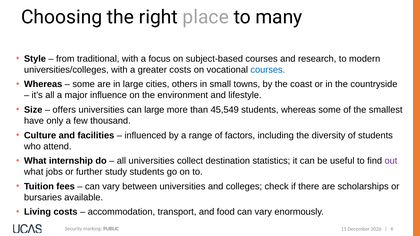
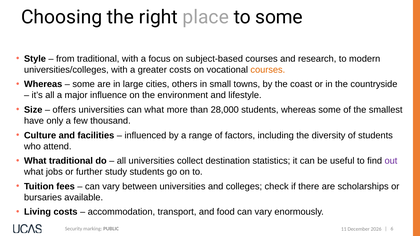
to many: many -> some
courses at (268, 70) colour: blue -> orange
can large: large -> what
45,549: 45,549 -> 28,000
What internship: internship -> traditional
